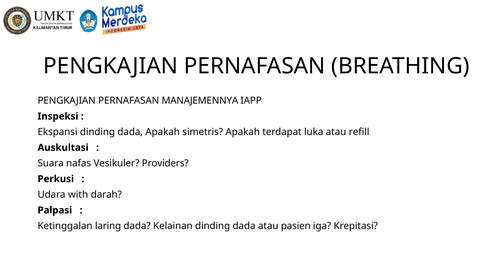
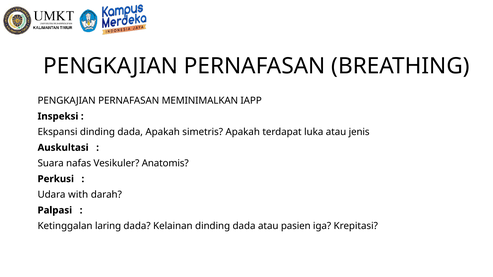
MANAJEMENNYA: MANAJEMENNYA -> MEMINIMALKAN
refill: refill -> jenis
Providers: Providers -> Anatomis
